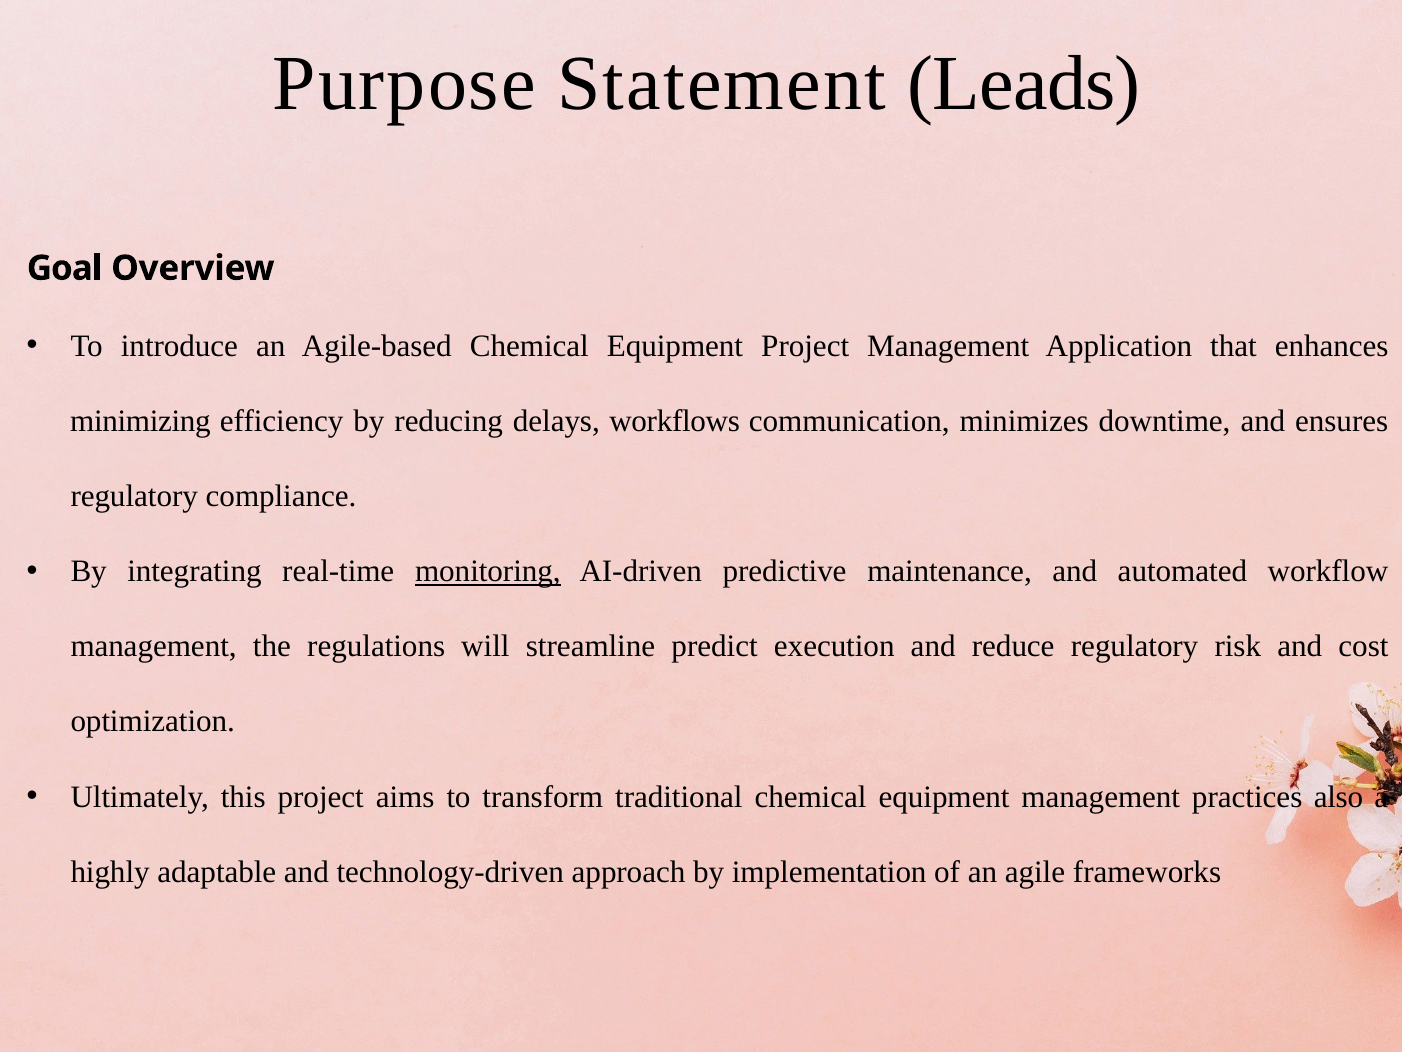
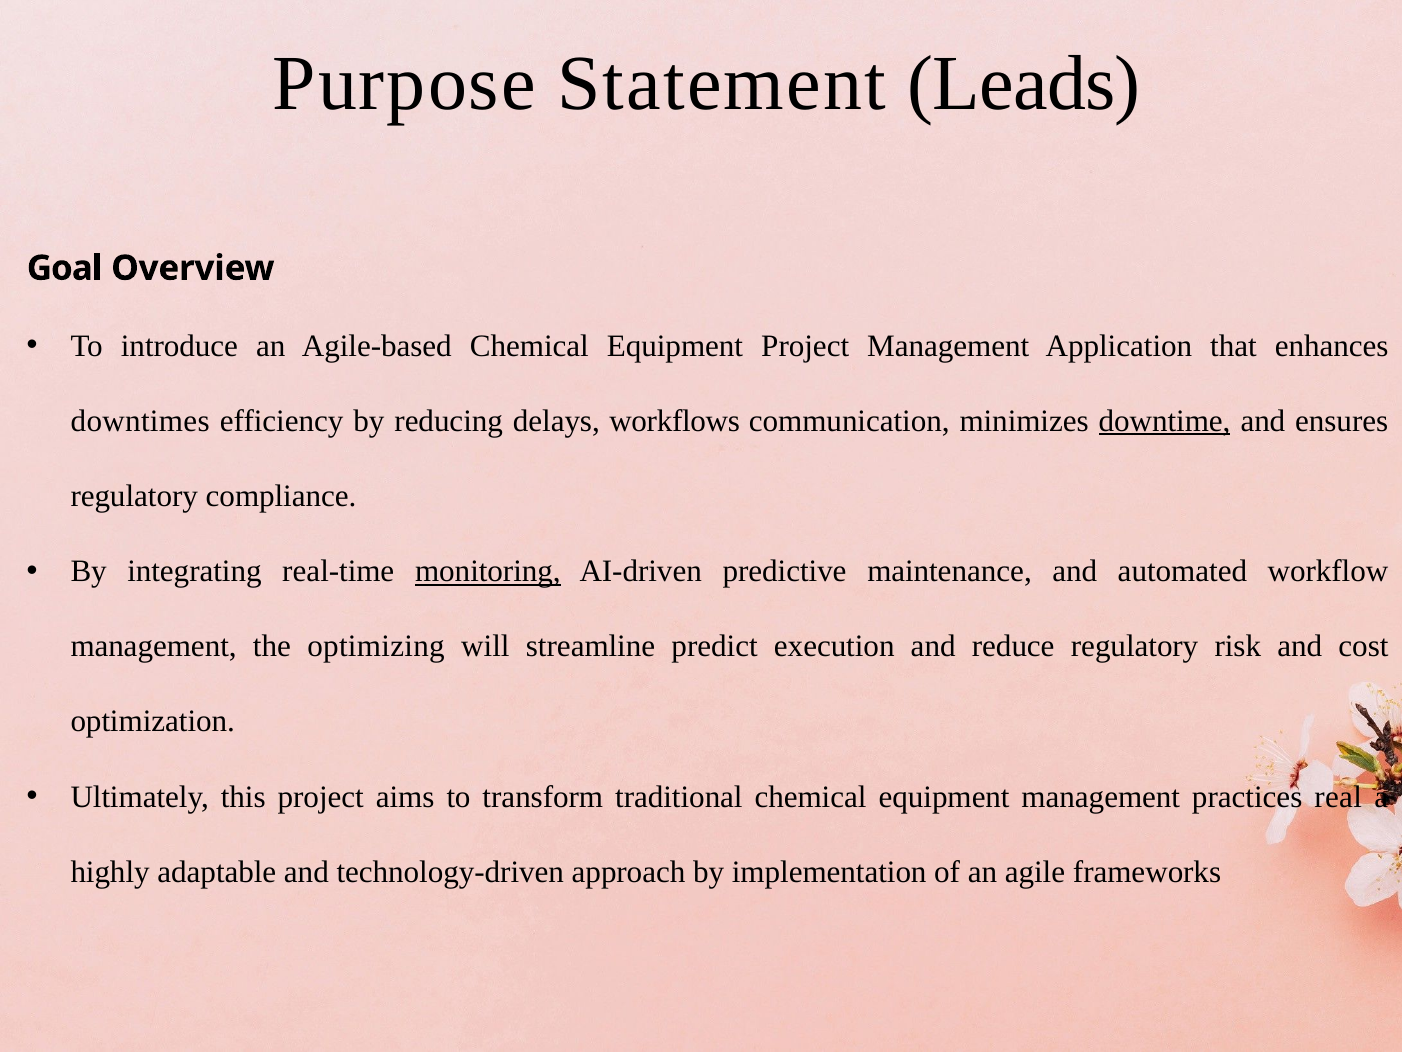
minimizing: minimizing -> downtimes
downtime underline: none -> present
regulations: regulations -> optimizing
also: also -> real
